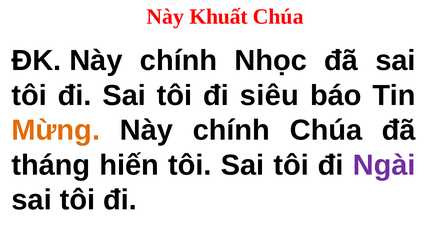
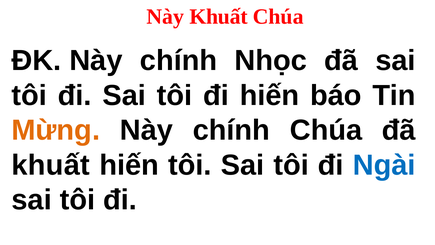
đi siêu: siêu -> hiến
tháng at (51, 165): tháng -> khuất
Ngài colour: purple -> blue
